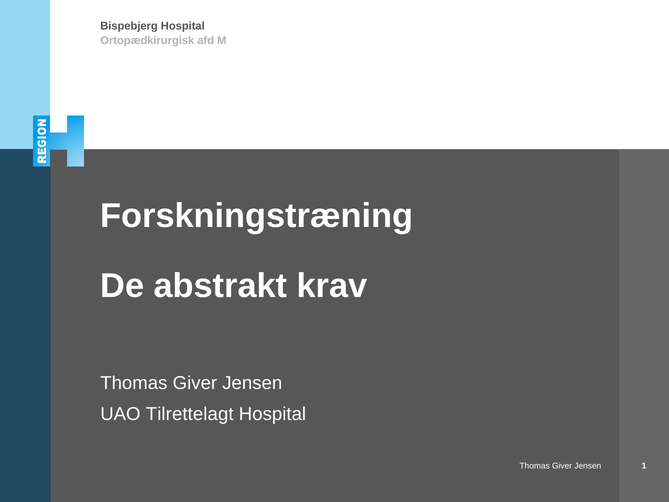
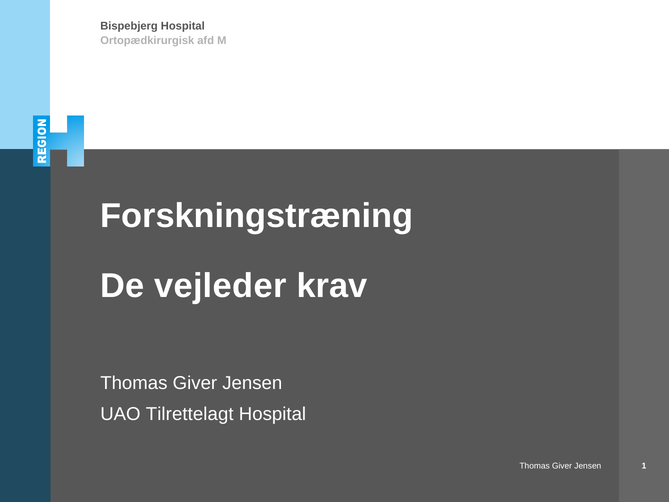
abstrakt: abstrakt -> vejleder
